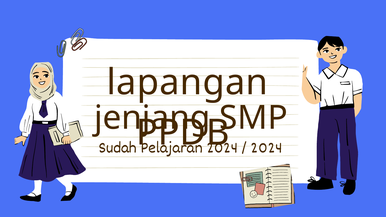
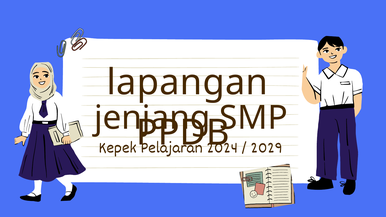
Sudah: Sudah -> Kepek
2024 at (267, 147): 2024 -> 2029
